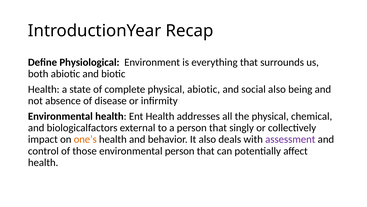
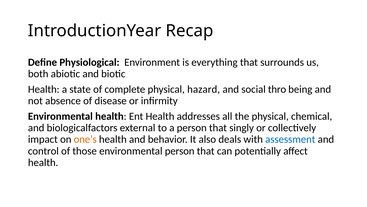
physical abiotic: abiotic -> hazard
social also: also -> thro
assessment colour: purple -> blue
